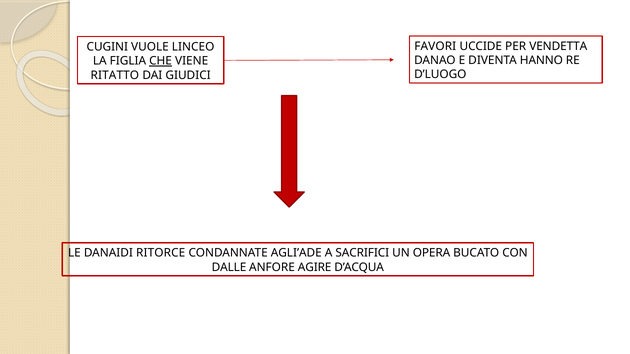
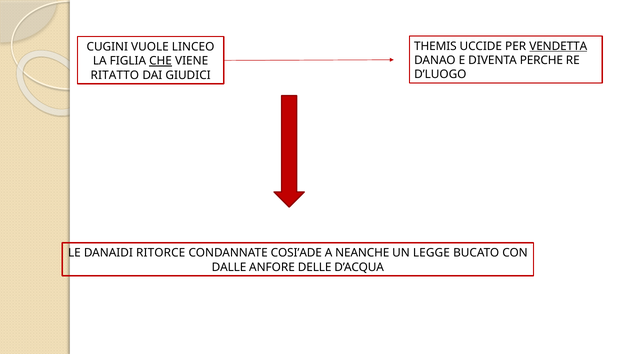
FAVORI: FAVORI -> THEMIS
VENDETTA underline: none -> present
HANNO: HANNO -> PERCHE
AGLI’ADE: AGLI’ADE -> COSI’ADE
SACRIFICI: SACRIFICI -> NEANCHE
OPERA: OPERA -> LEGGE
AGIRE: AGIRE -> DELLE
